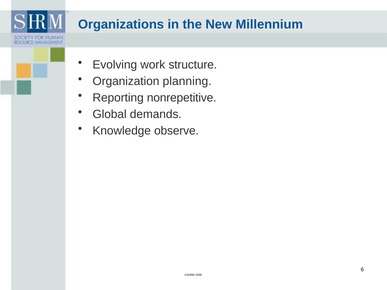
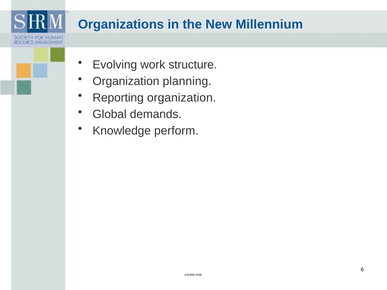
Reporting nonrepetitive: nonrepetitive -> organization
observe: observe -> perform
